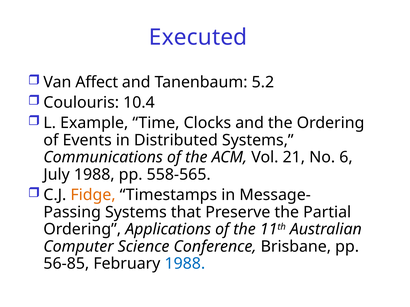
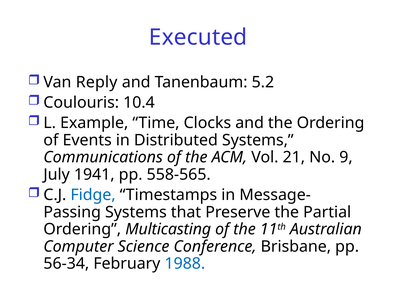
Affect: Affect -> Reply
6: 6 -> 9
July 1988: 1988 -> 1941
Fidge colour: orange -> blue
Applications: Applications -> Multicasting
56-85: 56-85 -> 56-34
